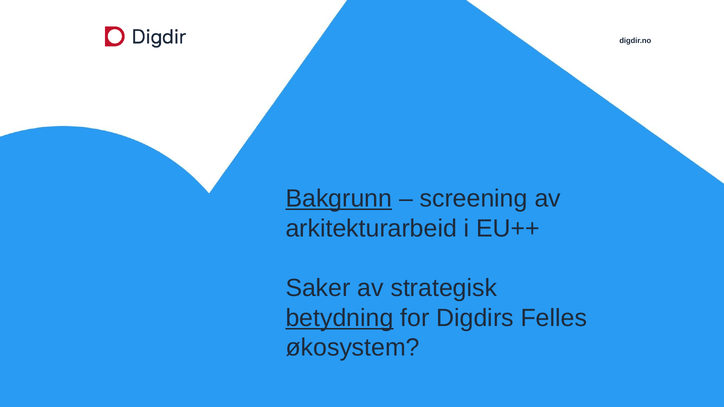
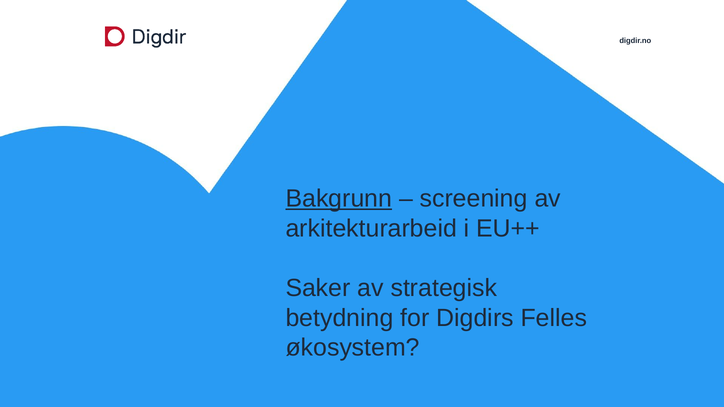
betydning underline: present -> none
